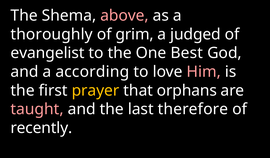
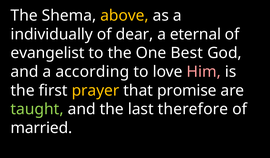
above colour: pink -> yellow
thoroughly: thoroughly -> individually
grim: grim -> dear
judged: judged -> eternal
orphans: orphans -> promise
taught colour: pink -> light green
recently: recently -> married
